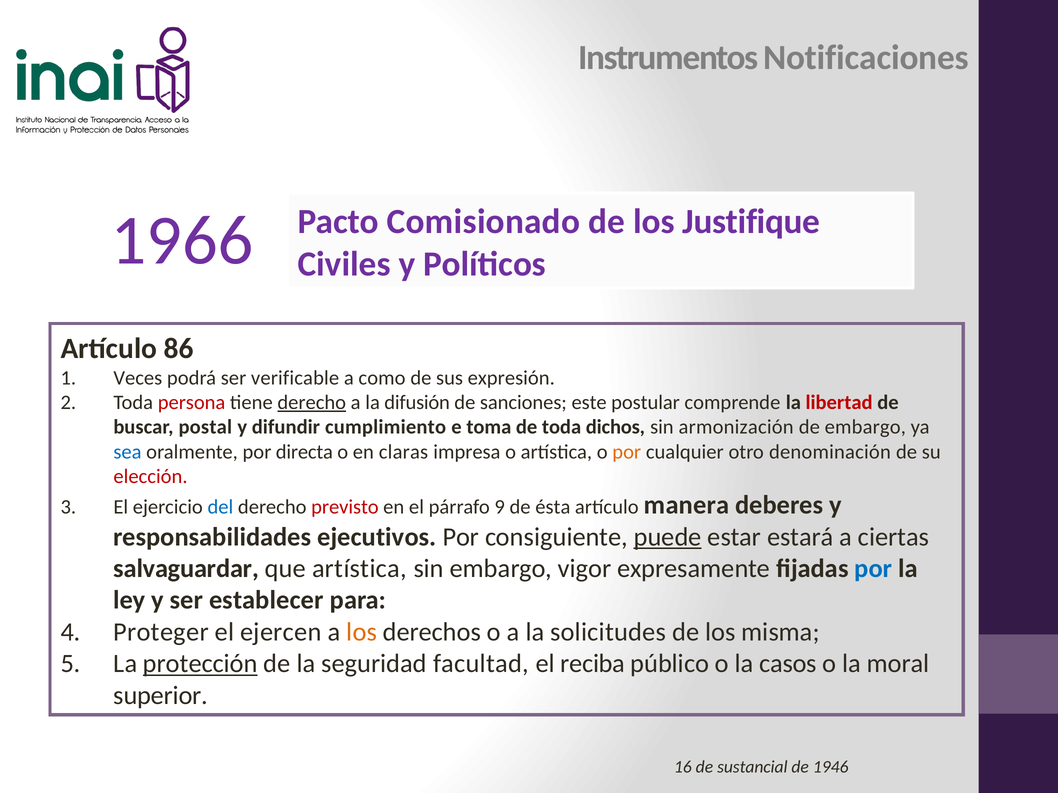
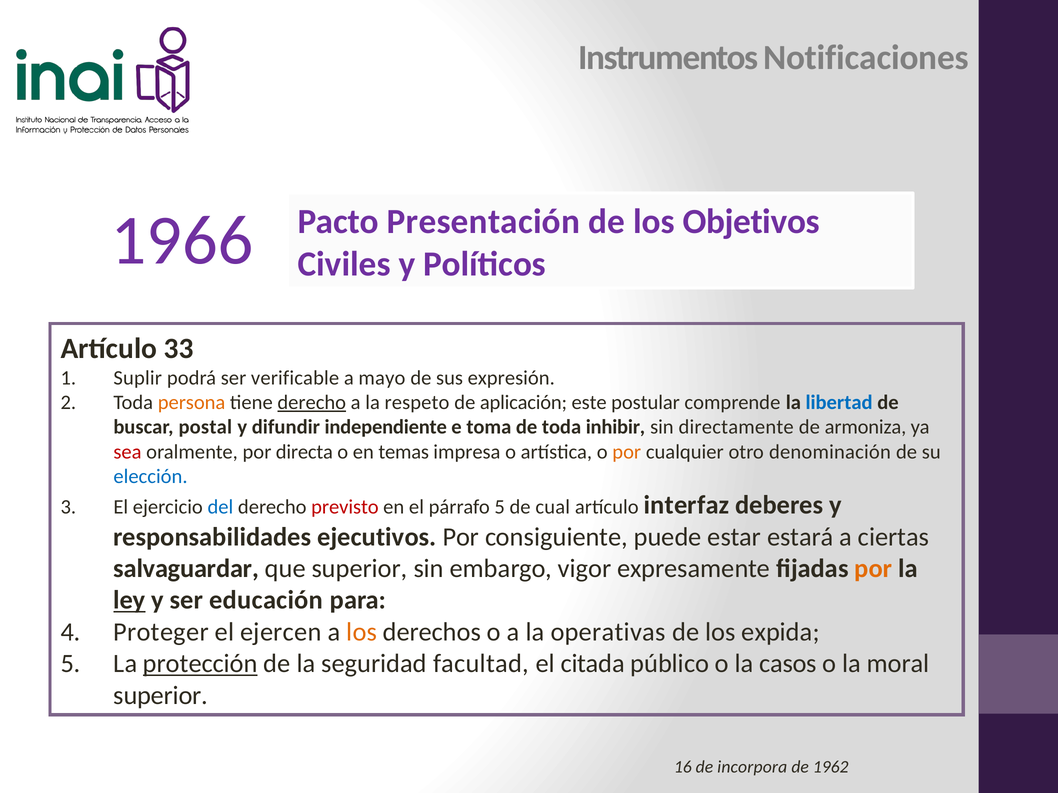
Comisionado: Comisionado -> Presentación
Justifique: Justifique -> Objetivos
86: 86 -> 33
Veces: Veces -> Suplir
como: como -> mayo
persona colour: red -> orange
difusión: difusión -> respeto
sanciones: sanciones -> aplicación
libertad colour: red -> blue
cumplimiento: cumplimiento -> independiente
dichos: dichos -> inhibir
armonización: armonización -> directamente
de embargo: embargo -> armoniza
sea colour: blue -> red
claras: claras -> temas
elección colour: red -> blue
párrafo 9: 9 -> 5
ésta: ésta -> cual
manera: manera -> interfaz
puede underline: present -> none
que artística: artística -> superior
por at (873, 569) colour: blue -> orange
ley underline: none -> present
establecer: establecer -> educación
solicitudes: solicitudes -> operativas
misma: misma -> expida
reciba: reciba -> citada
sustancial: sustancial -> incorpora
1946: 1946 -> 1962
